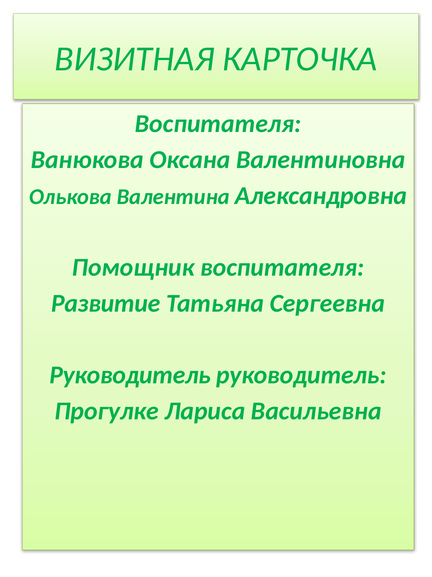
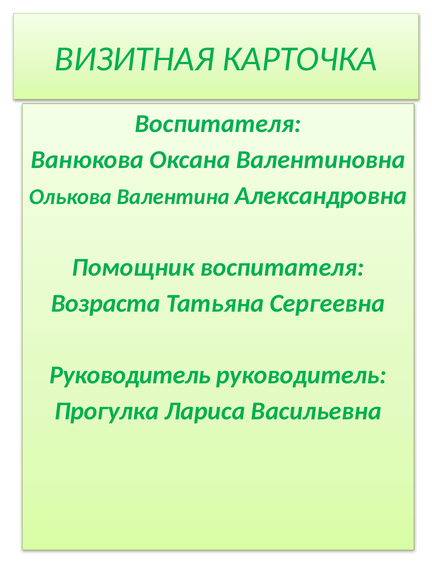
Развитие: Развитие -> Возраста
Прогулке: Прогулке -> Прогулка
